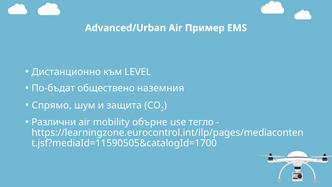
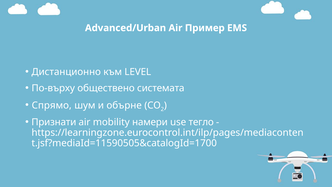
По-бъдат: По-бъдат -> По-върху
наземния: наземния -> системата
защита: защита -> обърне
Различни: Различни -> Признати
обърне: обърне -> намери
